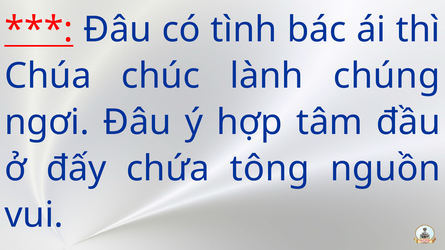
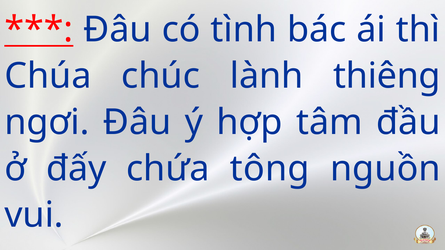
chúng: chúng -> thiêng
